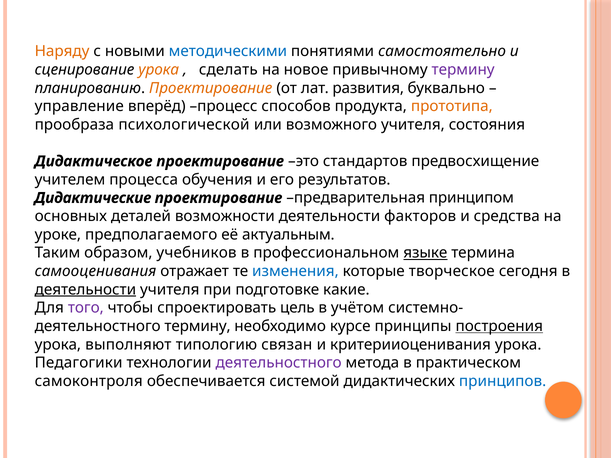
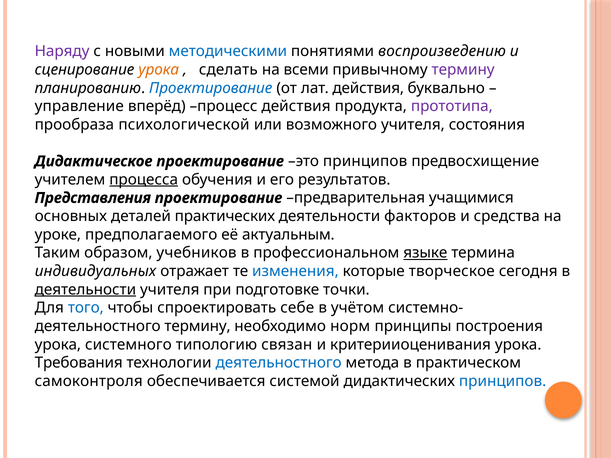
Наряду colour: orange -> purple
самостоятельно: самостоятельно -> воспроизведению
новое: новое -> всеми
Проектирование at (211, 88) colour: orange -> blue
лат развития: развития -> действия
процесс способов: способов -> действия
прототипа colour: orange -> purple
это стандартов: стандартов -> принципов
процесса underline: none -> present
Дидактические: Дидактические -> Представления
принципом: принципом -> учащимися
возможности: возможности -> практических
самооценивания: самооценивания -> индивидуальных
какие: какие -> точки
того colour: purple -> blue
цель: цель -> себе
курсе: курсе -> норм
построения underline: present -> none
выполняют: выполняют -> системного
Педагогики: Педагогики -> Требования
деятельностного at (279, 363) colour: purple -> blue
